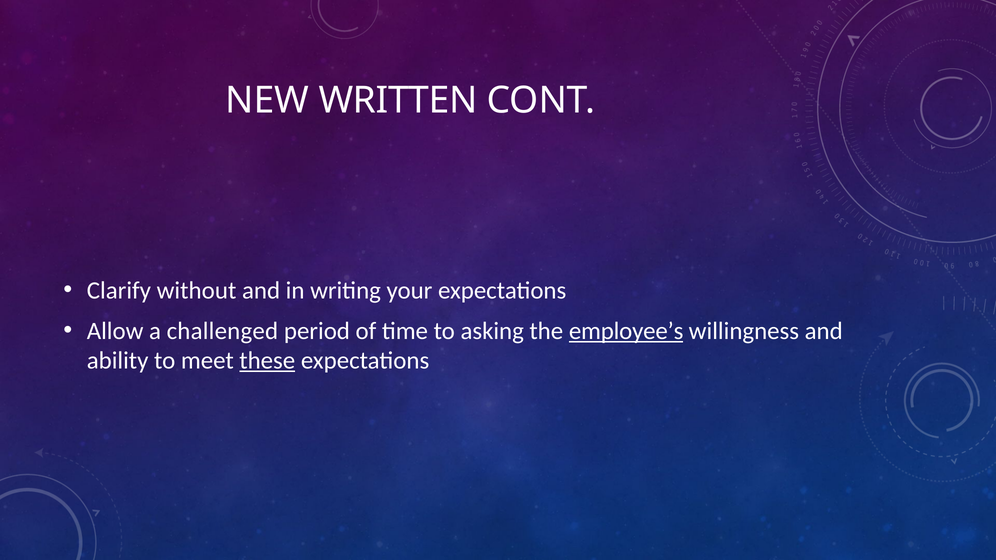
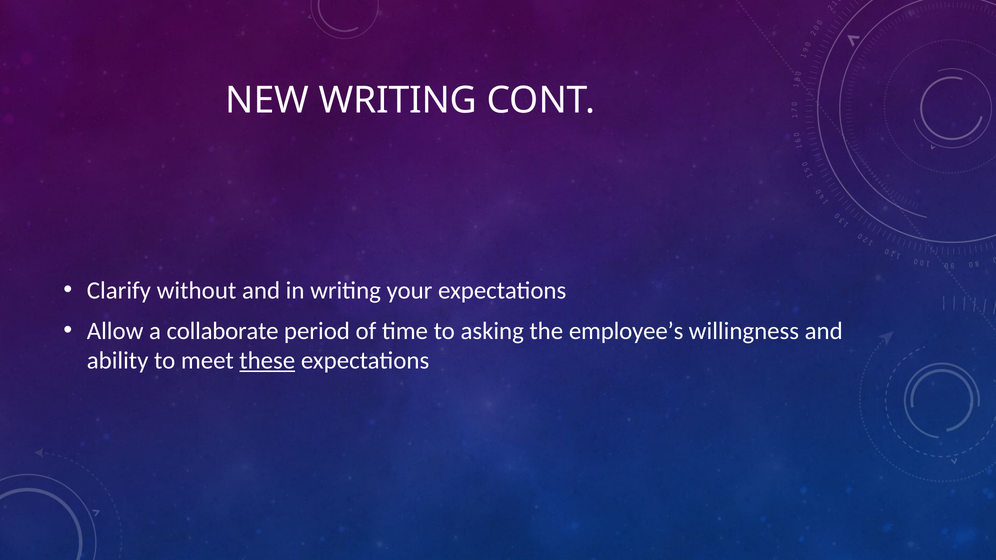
NEW WRITTEN: WRITTEN -> WRITING
challenged: challenged -> collaborate
employee’s underline: present -> none
